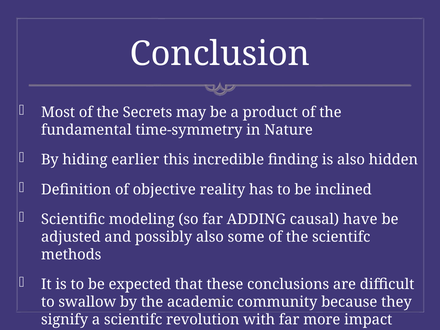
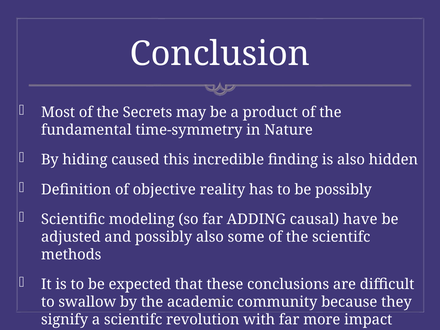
earlier: earlier -> caused
be inclined: inclined -> possibly
